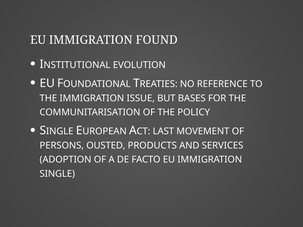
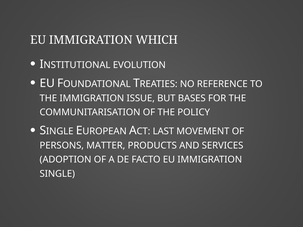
FOUND: FOUND -> WHICH
OUSTED: OUSTED -> MATTER
